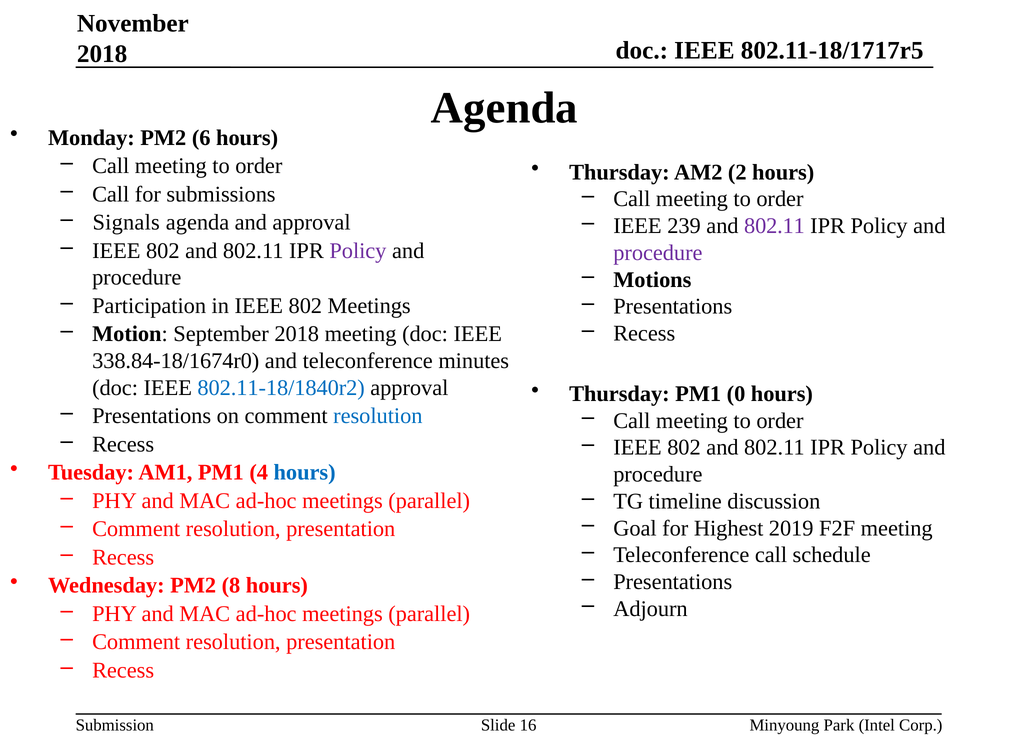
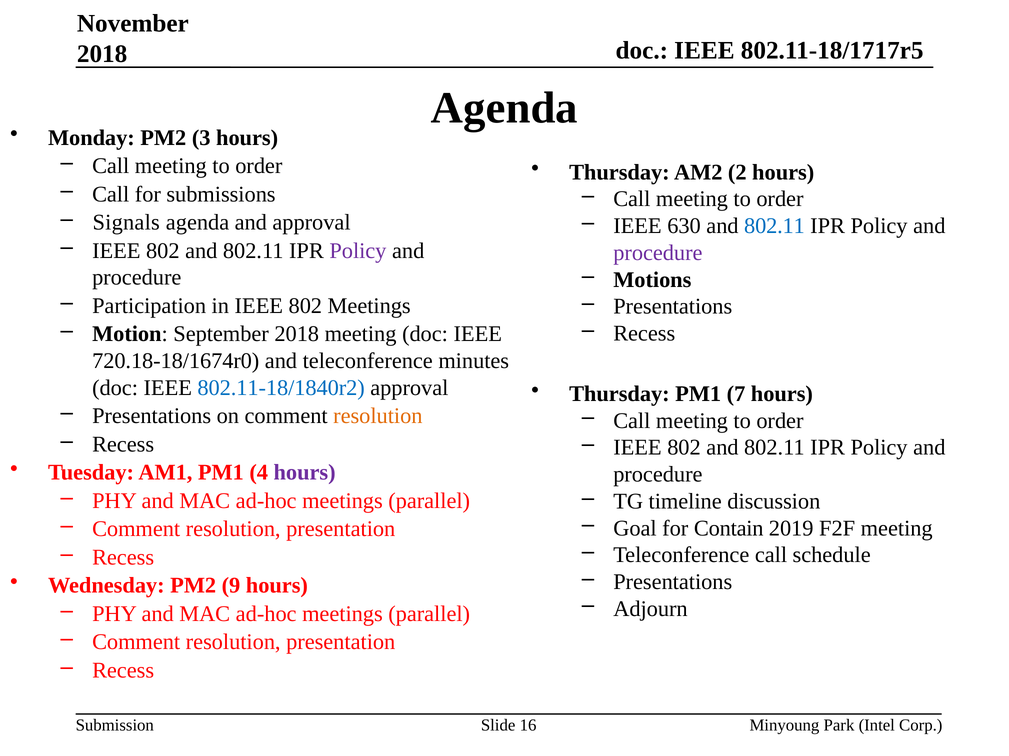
6: 6 -> 3
239: 239 -> 630
802.11 at (774, 226) colour: purple -> blue
338.84-18/1674r0: 338.84-18/1674r0 -> 720.18-18/1674r0
0: 0 -> 7
resolution at (378, 416) colour: blue -> orange
hours at (305, 473) colour: blue -> purple
Highest: Highest -> Contain
8: 8 -> 9
